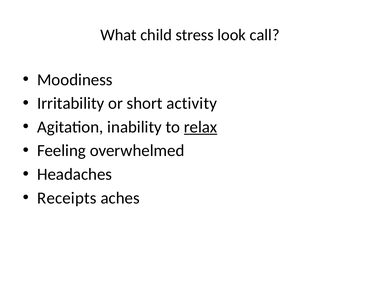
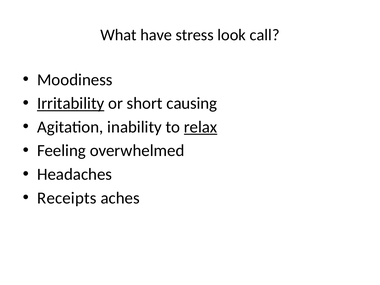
child: child -> have
Irritability underline: none -> present
activity: activity -> causing
